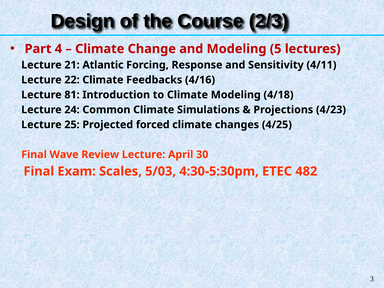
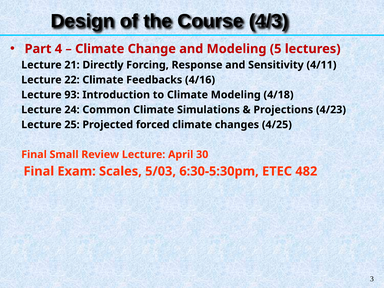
2/3: 2/3 -> 4/3
Atlantic: Atlantic -> Directly
81: 81 -> 93
Wave: Wave -> Small
4:30-5:30pm: 4:30-5:30pm -> 6:30-5:30pm
